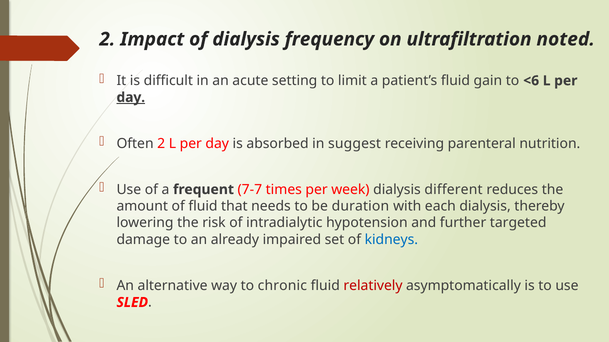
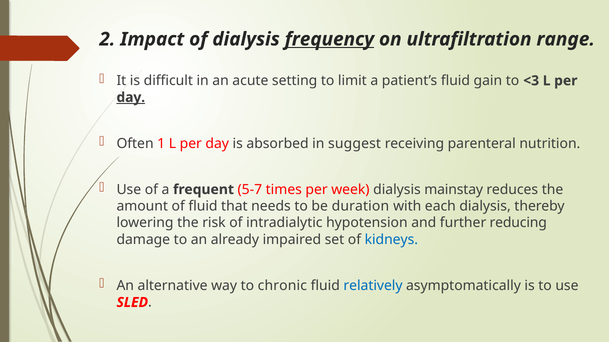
frequency underline: none -> present
noted: noted -> range
<6: <6 -> <3
Often 2: 2 -> 1
7-7: 7-7 -> 5-7
different: different -> mainstay
targeted: targeted -> reducing
relatively colour: red -> blue
